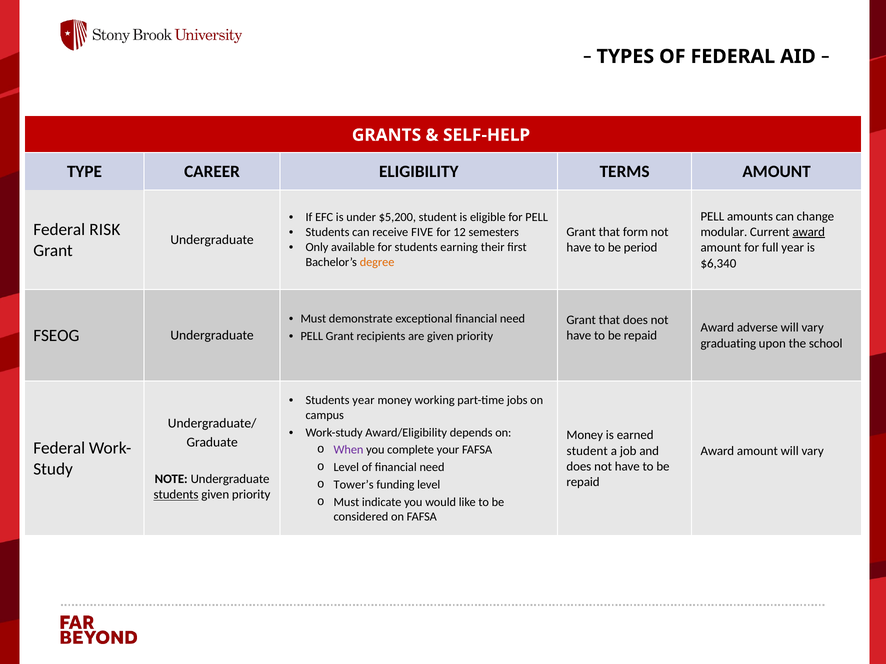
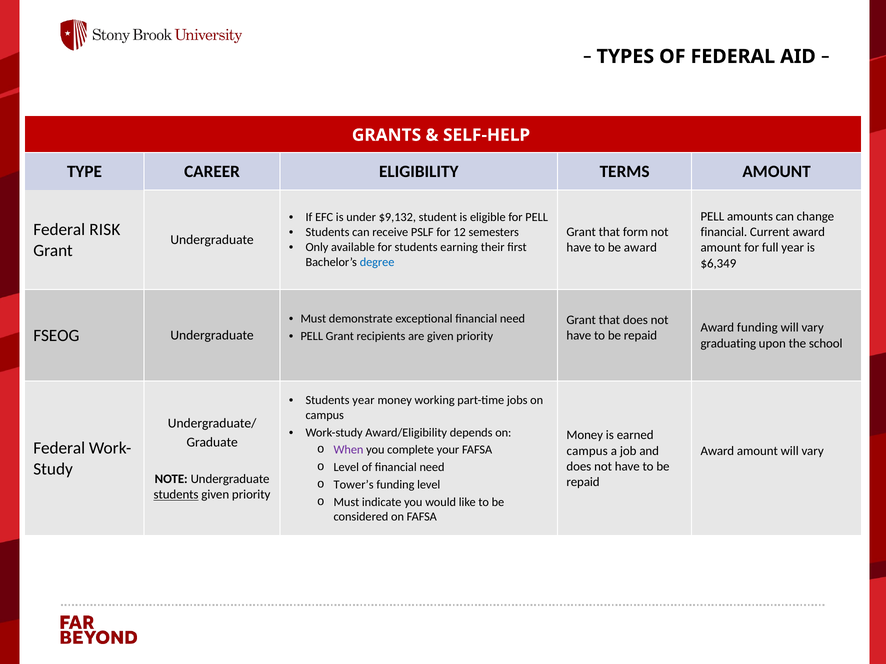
$5,200: $5,200 -> $9,132
FIVE: FIVE -> PSLF
modular at (724, 232): modular -> financial
award at (809, 232) underline: present -> none
be period: period -> award
degree colour: orange -> blue
$6,340: $6,340 -> $6,349
Award adverse: adverse -> funding
student at (587, 451): student -> campus
